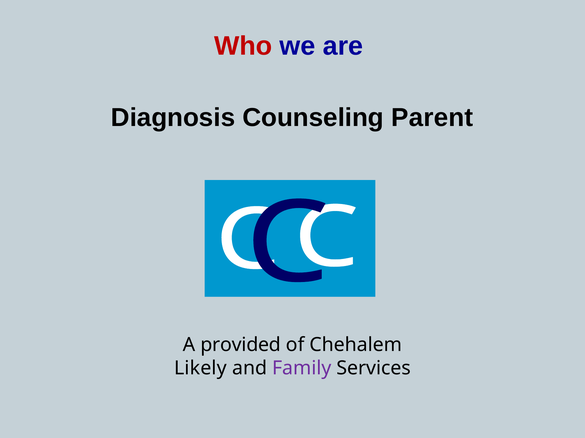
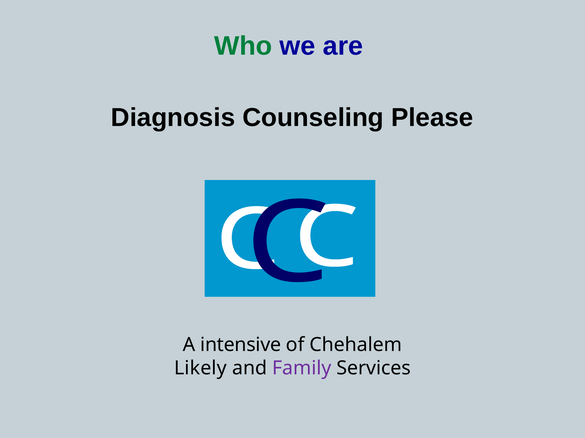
Who colour: red -> green
Parent: Parent -> Please
provided: provided -> intensive
